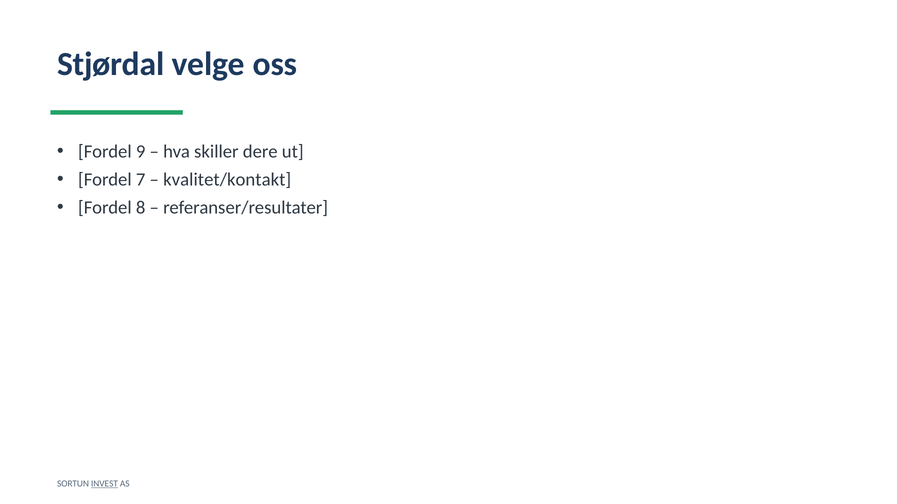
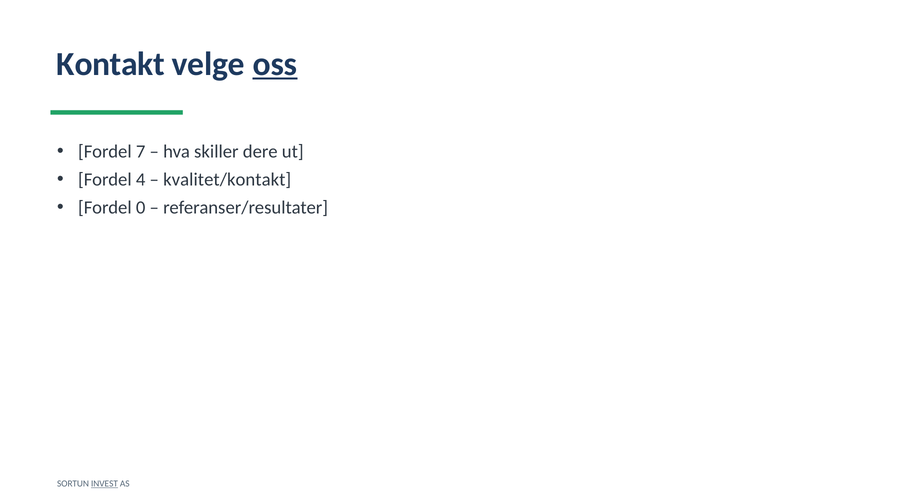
Stjørdal: Stjørdal -> Kontakt
oss underline: none -> present
9: 9 -> 7
7: 7 -> 4
8: 8 -> 0
